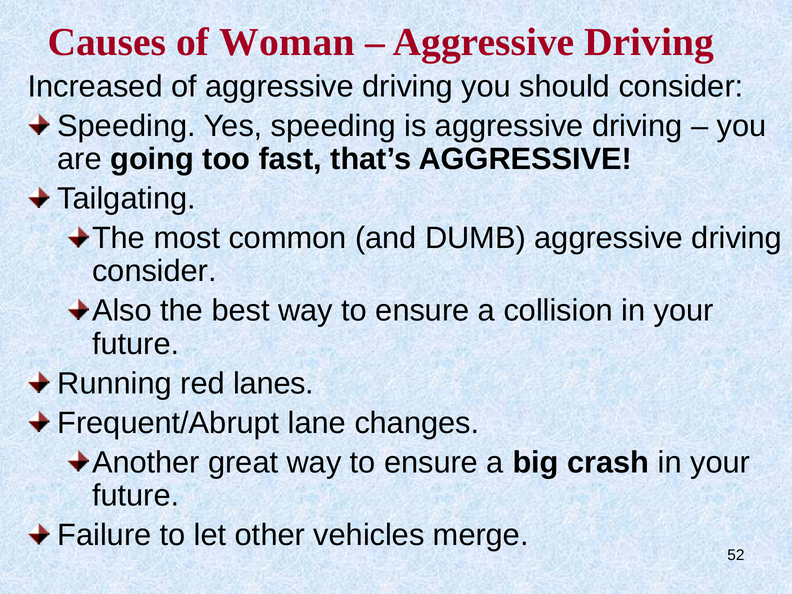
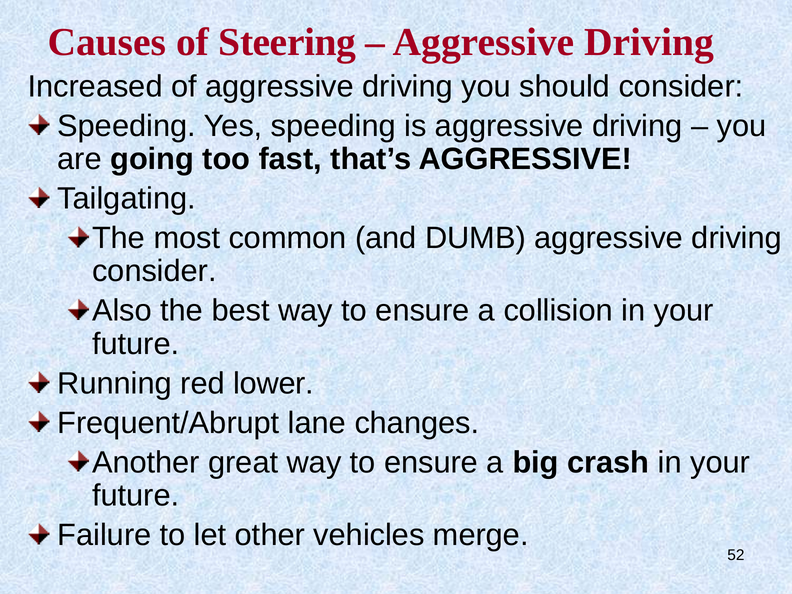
Woman: Woman -> Steering
lanes: lanes -> lower
